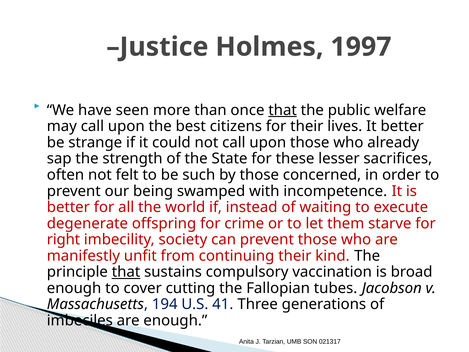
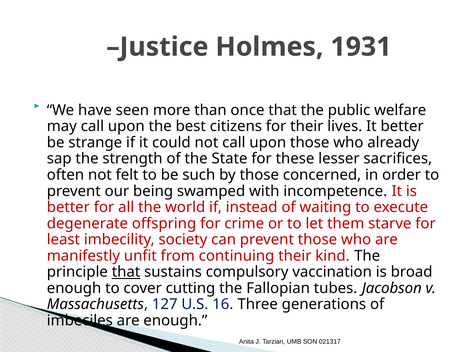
1997: 1997 -> 1931
that at (283, 110) underline: present -> none
right: right -> least
194: 194 -> 127
41: 41 -> 16
